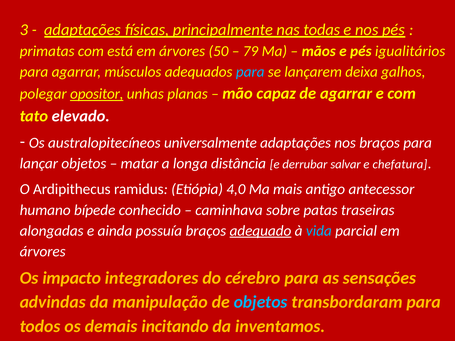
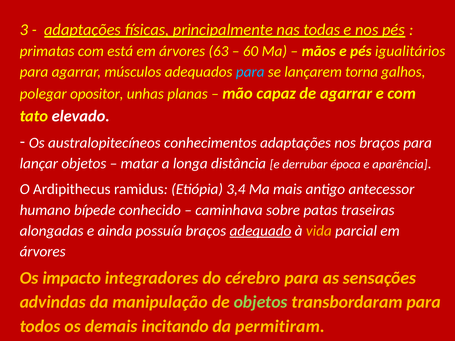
50: 50 -> 63
79: 79 -> 60
deixa: deixa -> torna
opositor underline: present -> none
universalmente: universalmente -> conhecimentos
salvar: salvar -> época
chefatura: chefatura -> aparência
4,0: 4,0 -> 3,4
vida colour: light blue -> yellow
objetos at (261, 302) colour: light blue -> light green
inventamos: inventamos -> permitiram
